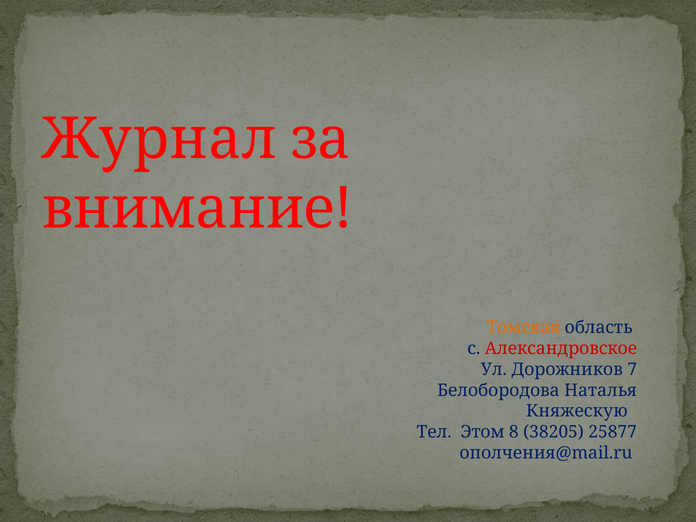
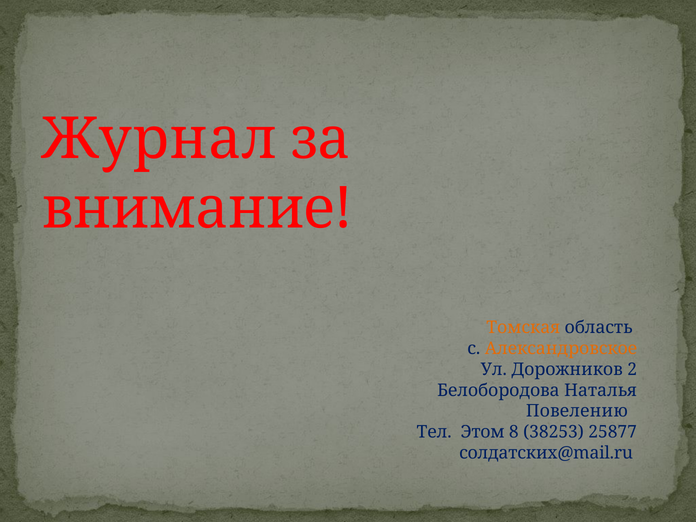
Александровское colour: red -> orange
7: 7 -> 2
Княжескую: Княжескую -> Повелению
38205: 38205 -> 38253
ополчения@mail.ru: ополчения@mail.ru -> солдатских@mail.ru
